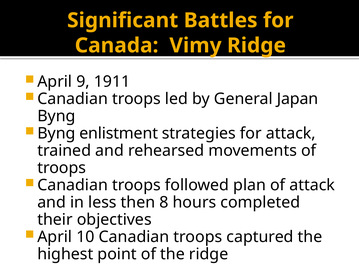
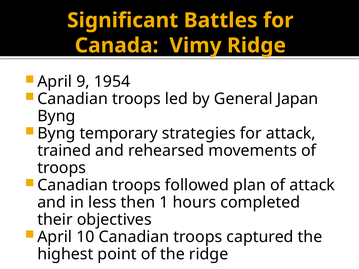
1911: 1911 -> 1954
enlistment: enlistment -> temporary
8: 8 -> 1
